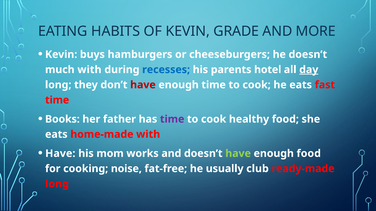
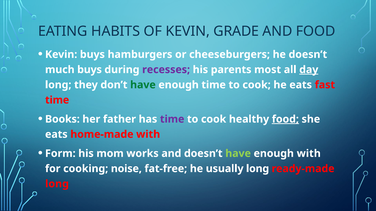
AND MORE: MORE -> FOOD
much with: with -> buys
recesses colour: blue -> purple
hotel: hotel -> most
have at (143, 85) colour: red -> green
food at (285, 119) underline: none -> present
Have at (60, 154): Have -> Form
enough food: food -> with
usually club: club -> long
